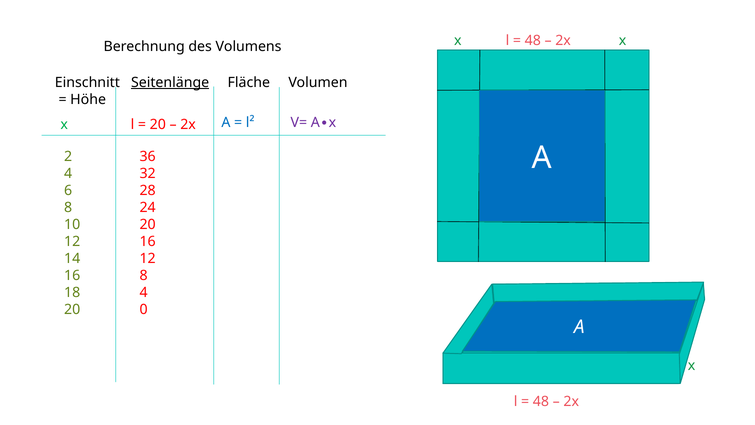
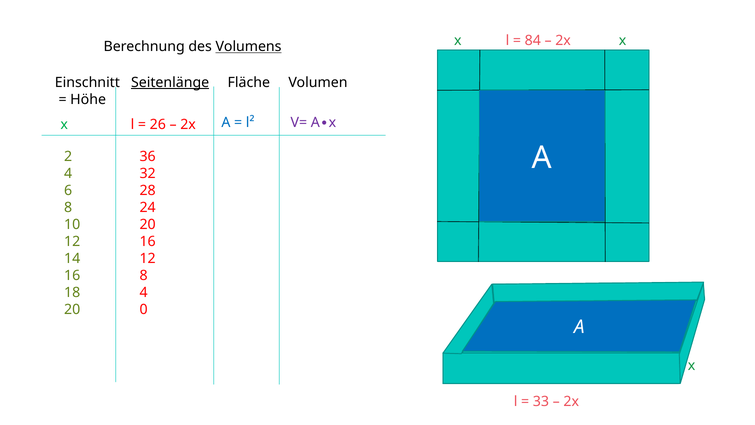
48 at (533, 40): 48 -> 84
Volumens underline: none -> present
20 at (158, 124): 20 -> 26
48 at (541, 401): 48 -> 33
